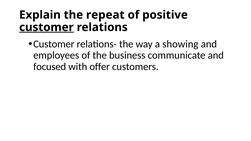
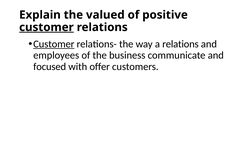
repeat: repeat -> valued
Customer at (54, 44) underline: none -> present
a showing: showing -> relations
